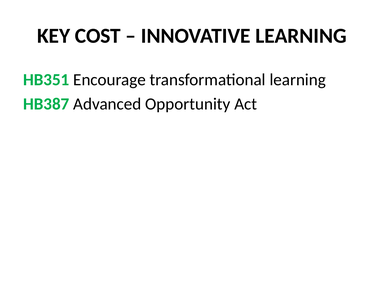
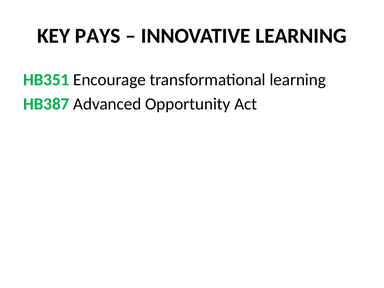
COST: COST -> PAYS
